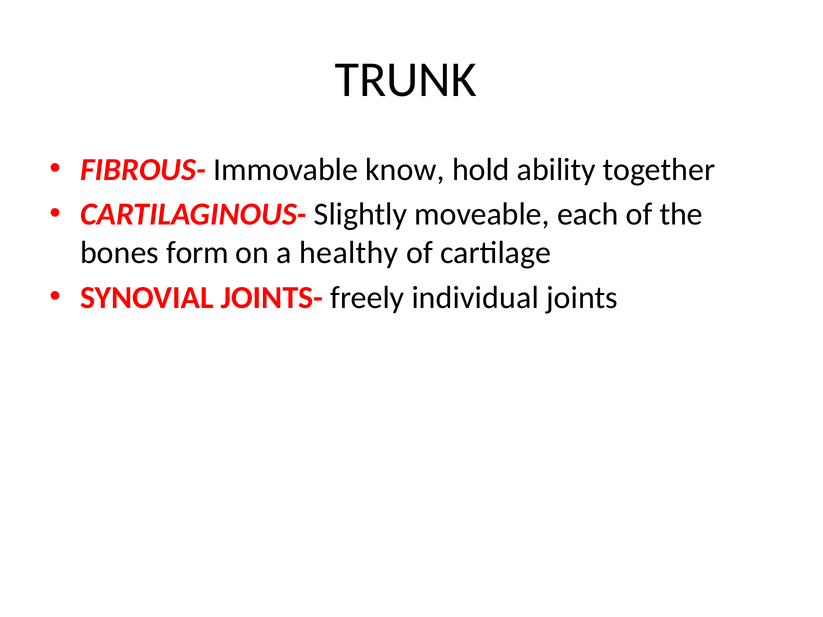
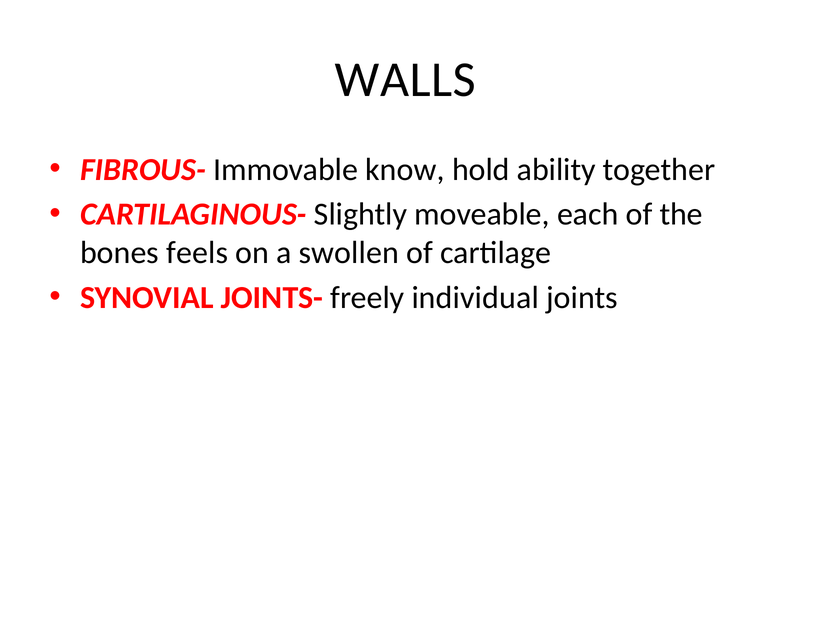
TRUNK: TRUNK -> WALLS
form: form -> feels
healthy: healthy -> swollen
